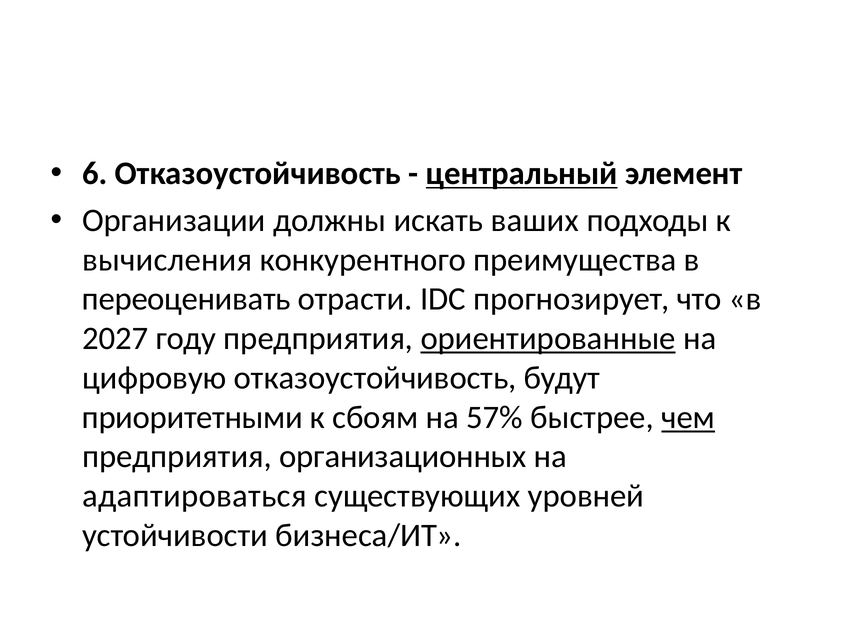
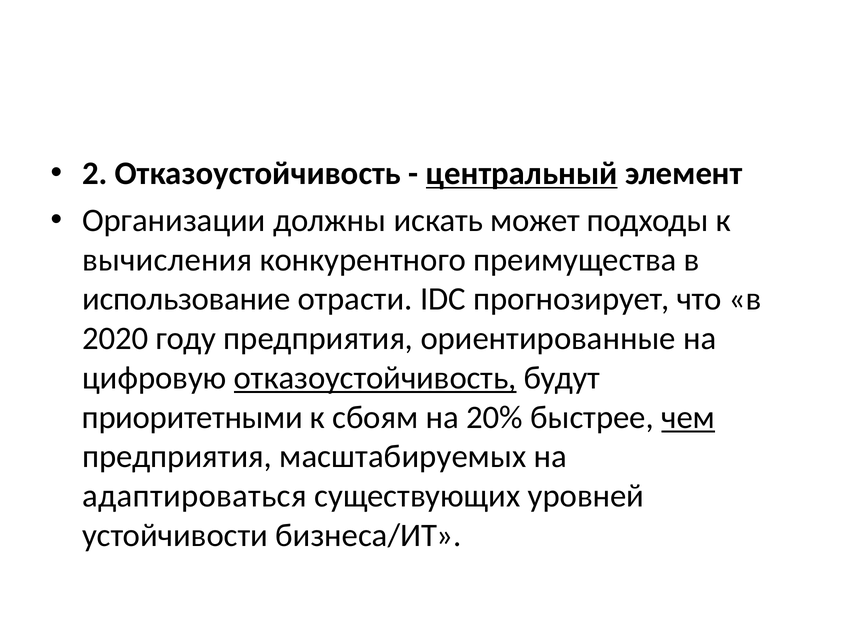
6: 6 -> 2
ваших: ваших -> может
переоценивать: переоценивать -> использование
2027: 2027 -> 2020
ориентированные underline: present -> none
отказоустойчивость at (375, 378) underline: none -> present
57%: 57% -> 20%
организационных: организационных -> масштабируемых
